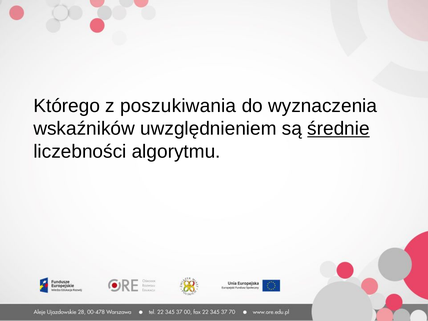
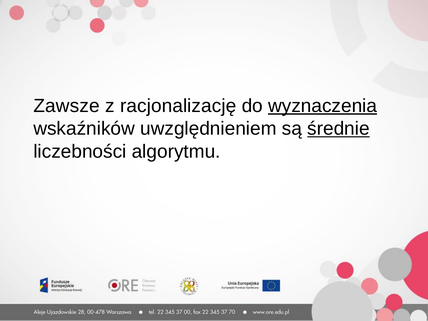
Którego: Którego -> Zawsze
poszukiwania: poszukiwania -> racjonalizację
wyznaczenia underline: none -> present
